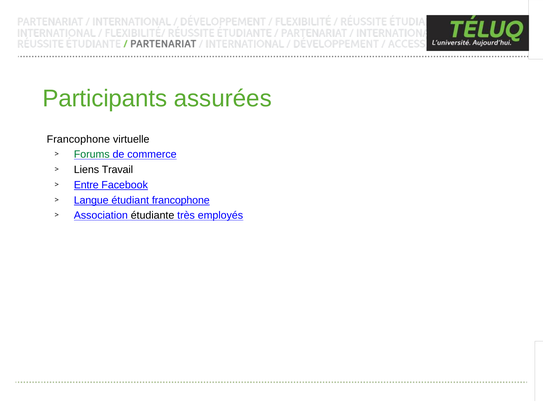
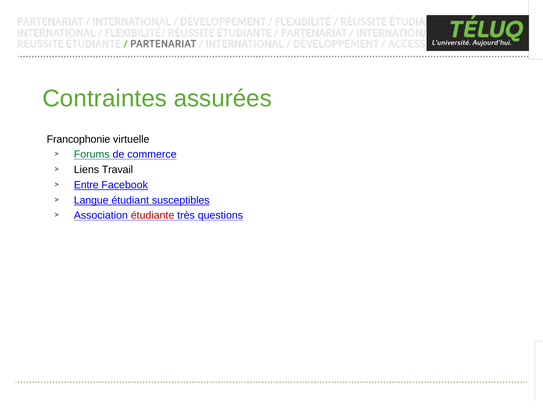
Participants: Participants -> Contraintes
Francophone at (78, 139): Francophone -> Francophonie
étudiant francophone: francophone -> susceptibles
étudiante colour: black -> red
employés: employés -> questions
